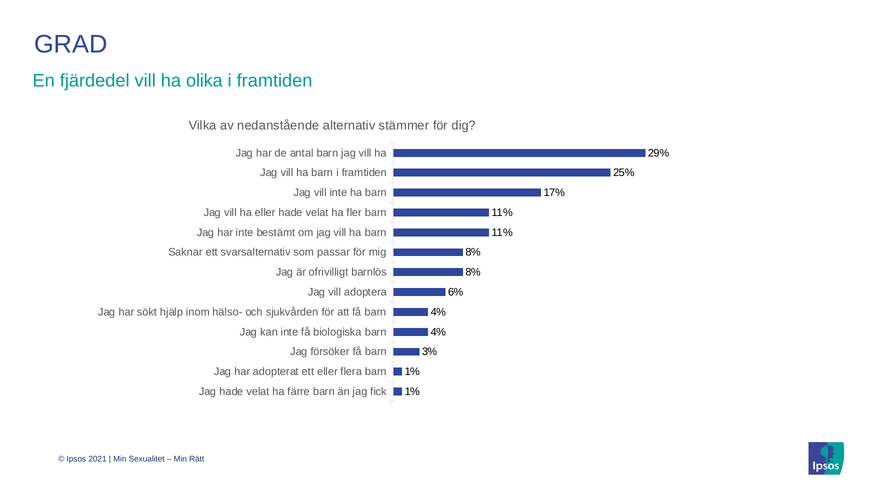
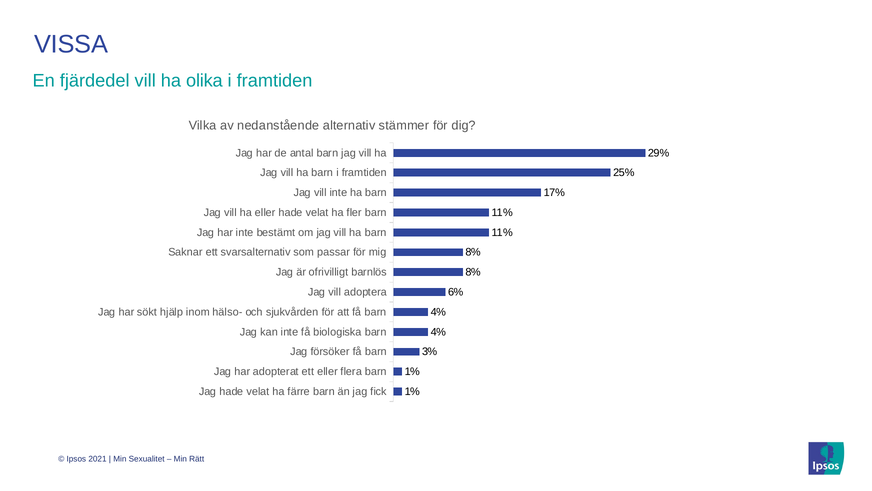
GRAD: GRAD -> VISSA
